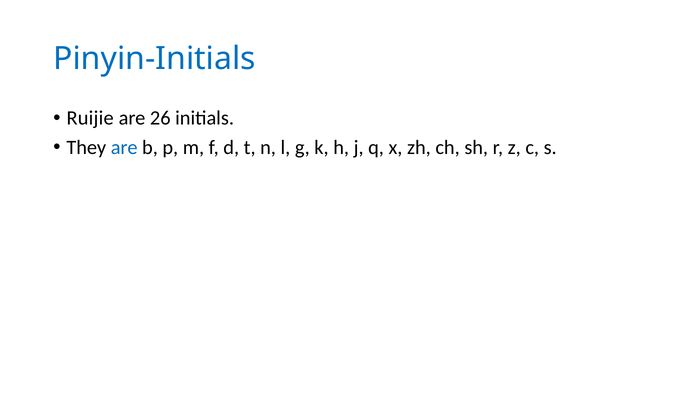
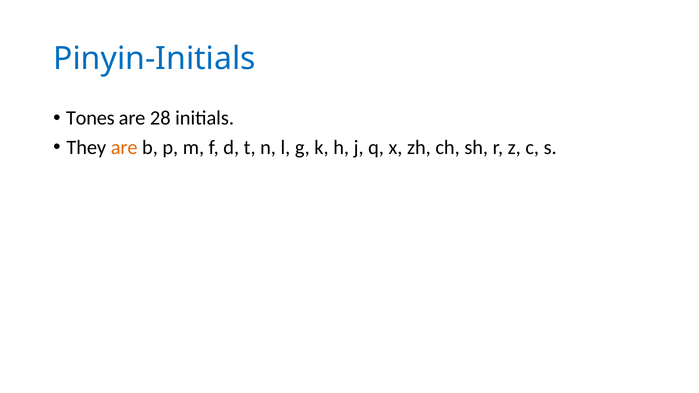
Ruijie: Ruijie -> Tones
26: 26 -> 28
are at (124, 147) colour: blue -> orange
